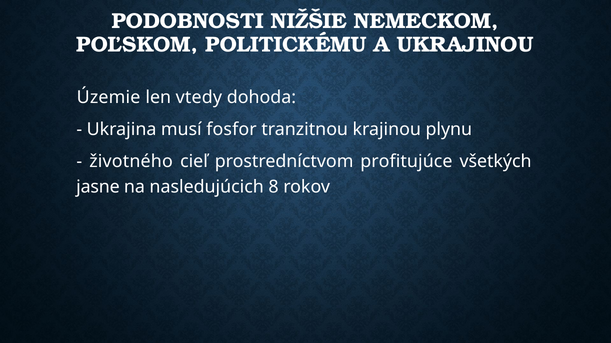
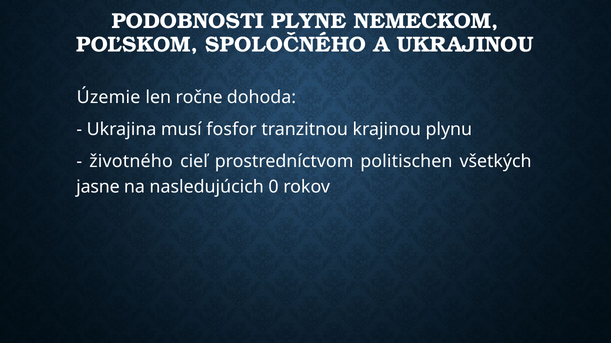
NIŽŠIE: NIŽŠIE -> PLYNE
POLITICKÉMU: POLITICKÉMU -> SPOLOČNÉHO
vtedy: vtedy -> ročne
profitujúce: profitujúce -> politischen
8: 8 -> 0
